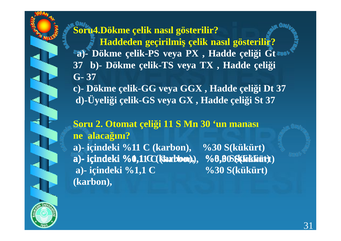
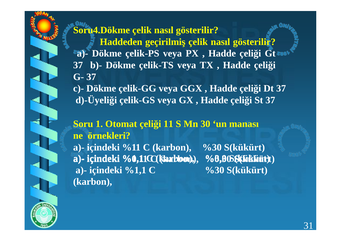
2: 2 -> 1
alacağını: alacağını -> örnekleri
